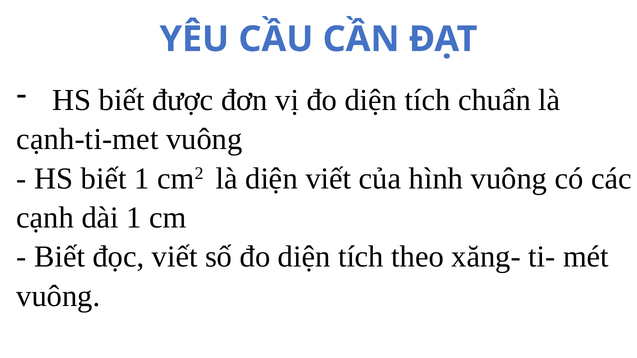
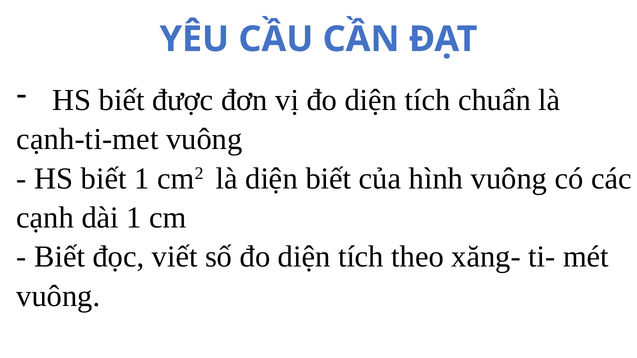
diện viết: viết -> biết
